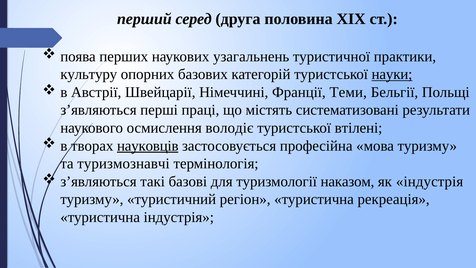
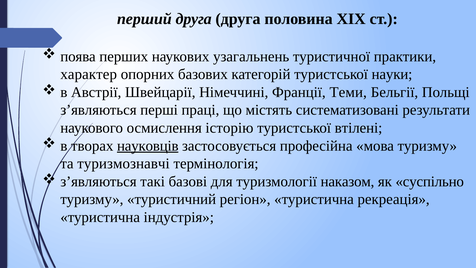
перший серед: серед -> друга
культуру: культуру -> характер
науки underline: present -> none
володіє: володіє -> історію
як індустрія: індустрія -> суспільно
